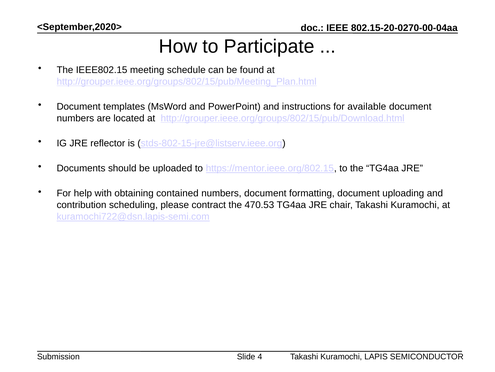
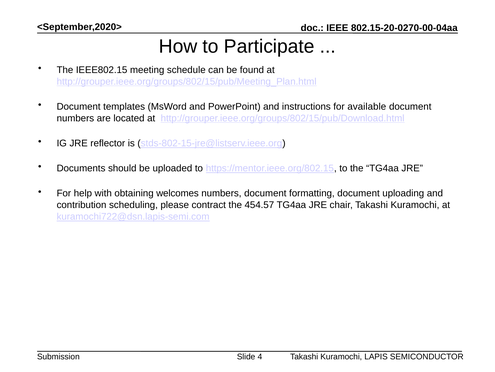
contained: contained -> welcomes
470.53: 470.53 -> 454.57
